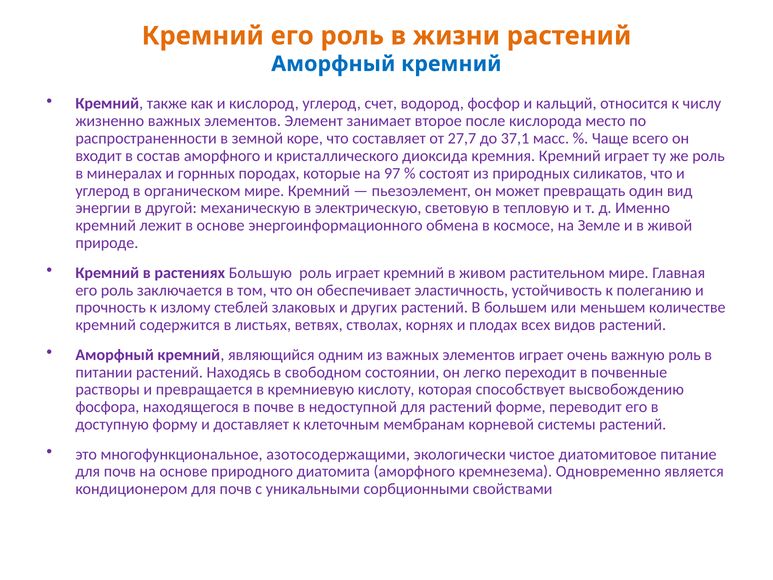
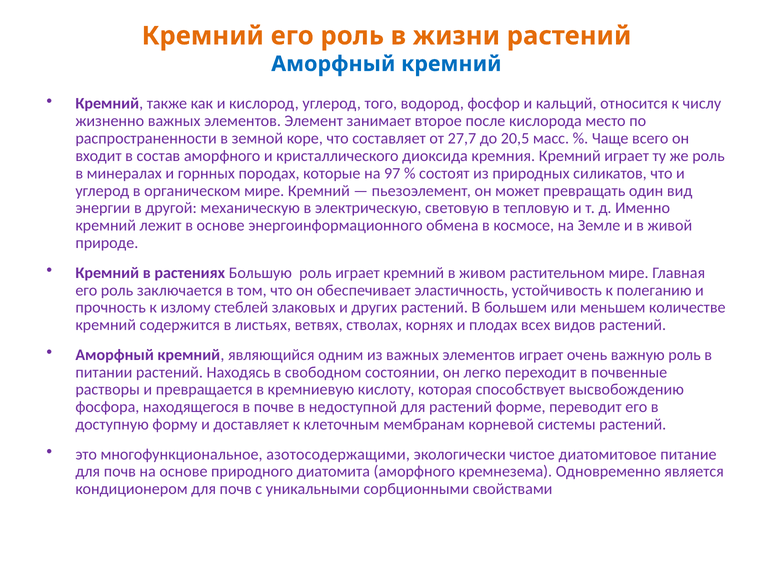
счет: счет -> того
37,1: 37,1 -> 20,5
